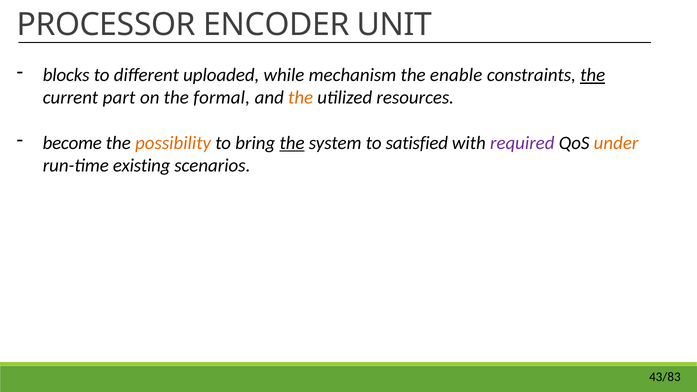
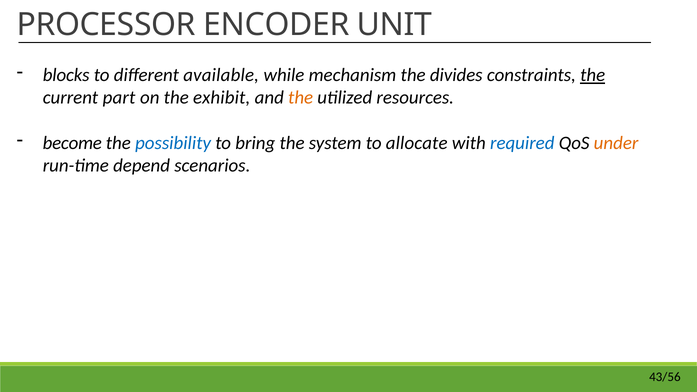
uploaded: uploaded -> available
enable: enable -> divides
formal: formal -> exhibit
possibility colour: orange -> blue
the at (292, 143) underline: present -> none
satisfied: satisfied -> allocate
required colour: purple -> blue
existing: existing -> depend
43/83: 43/83 -> 43/56
